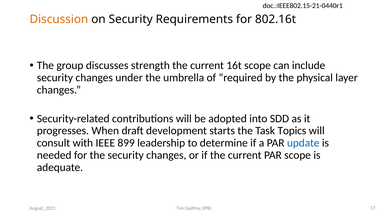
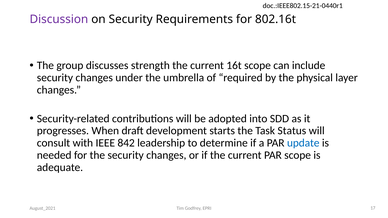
Discussion colour: orange -> purple
Topics: Topics -> Status
899: 899 -> 842
